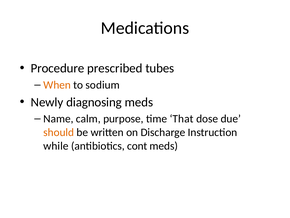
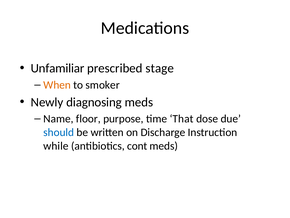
Procedure: Procedure -> Unfamiliar
tubes: tubes -> stage
sodium: sodium -> smoker
calm: calm -> floor
should colour: orange -> blue
